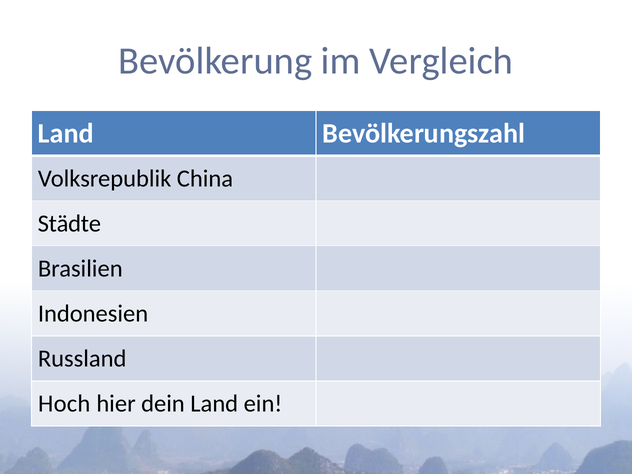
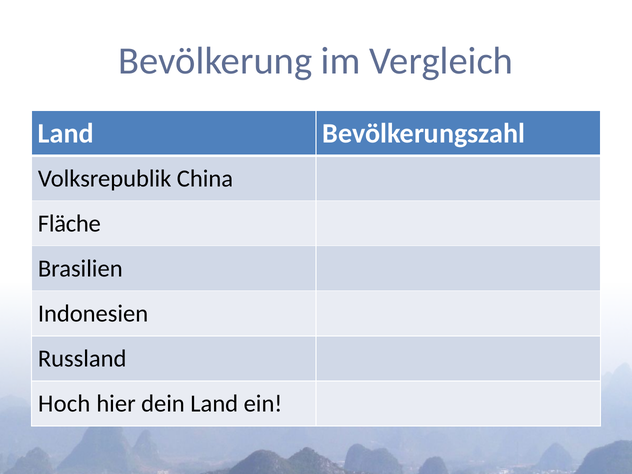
Städte: Städte -> Fläche
